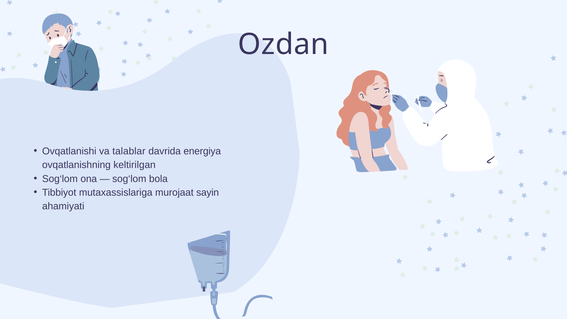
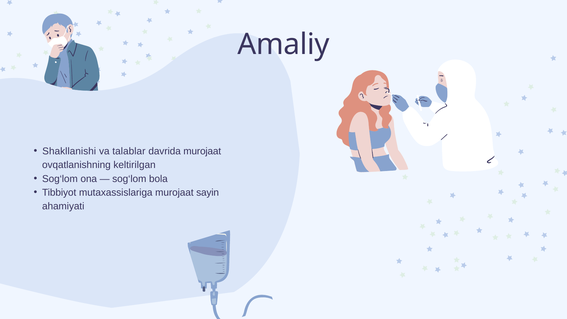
Ozdan: Ozdan -> Amaliy
Ovqatlanishi: Ovqatlanishi -> Shakllanishi
davrida energiya: energiya -> murojaat
